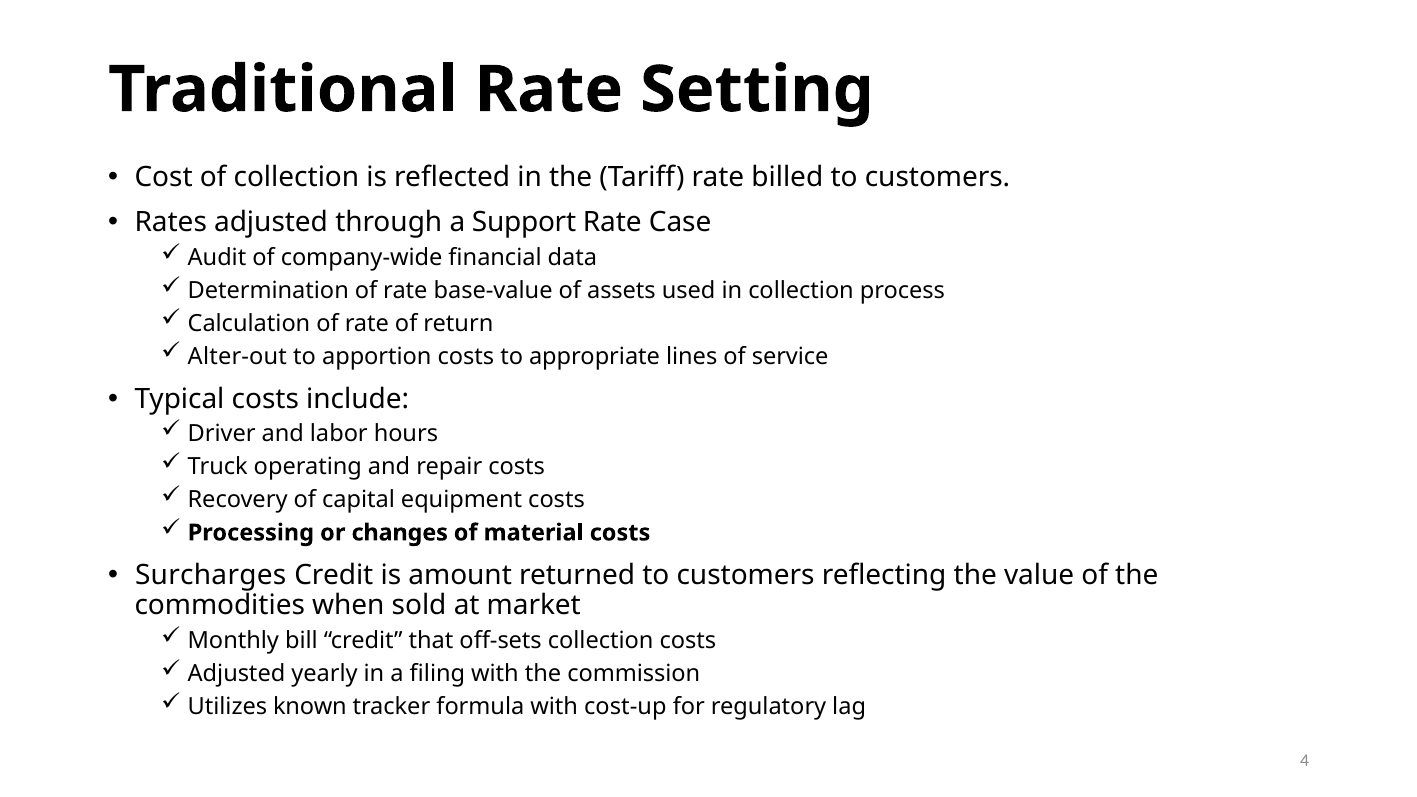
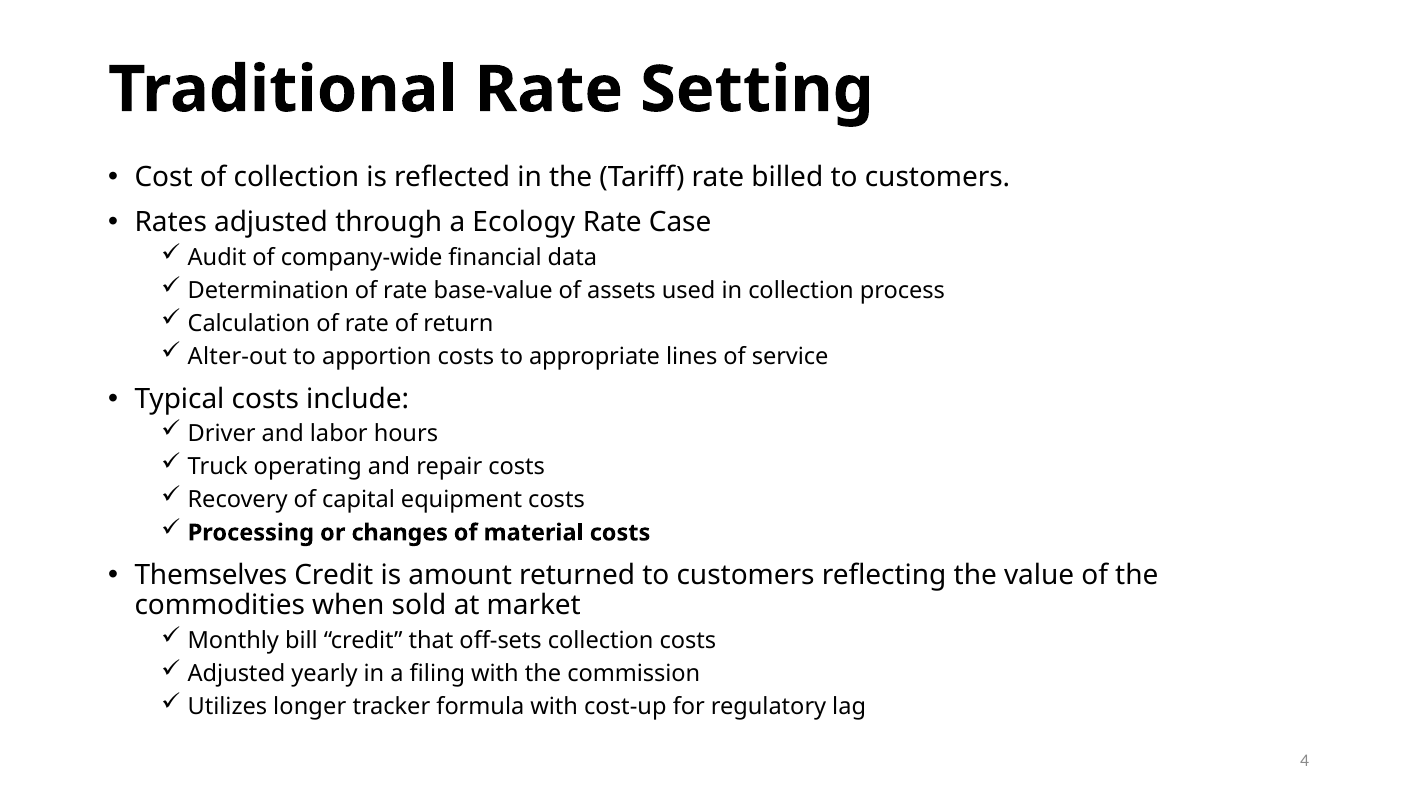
Support: Support -> Ecology
Surcharges: Surcharges -> Themselves
known: known -> longer
